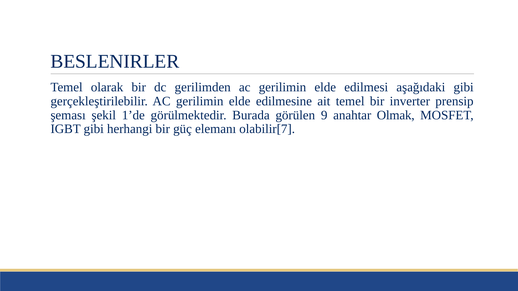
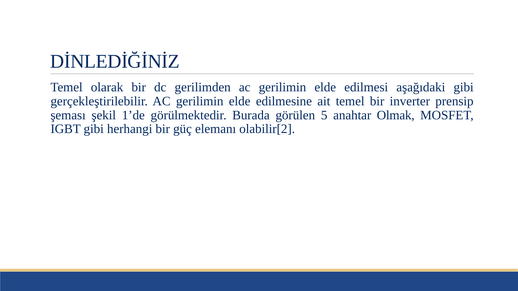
BESLENIRLER: BESLENIRLER -> DİNLEDİĞİNİZ
9: 9 -> 5
olabilir[7: olabilir[7 -> olabilir[2
